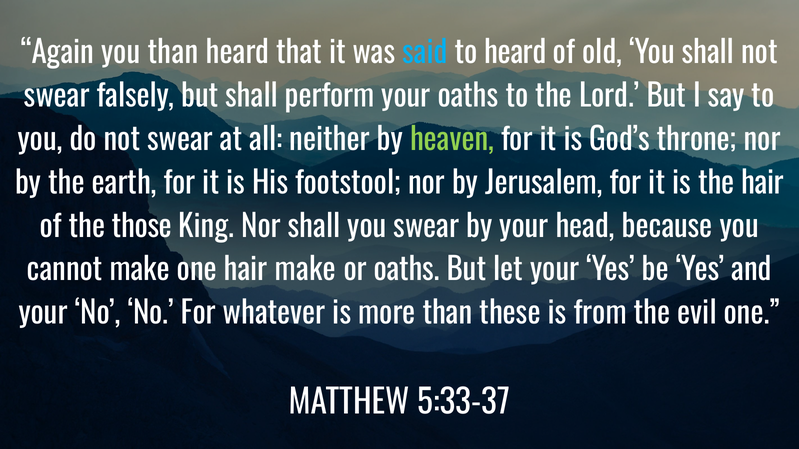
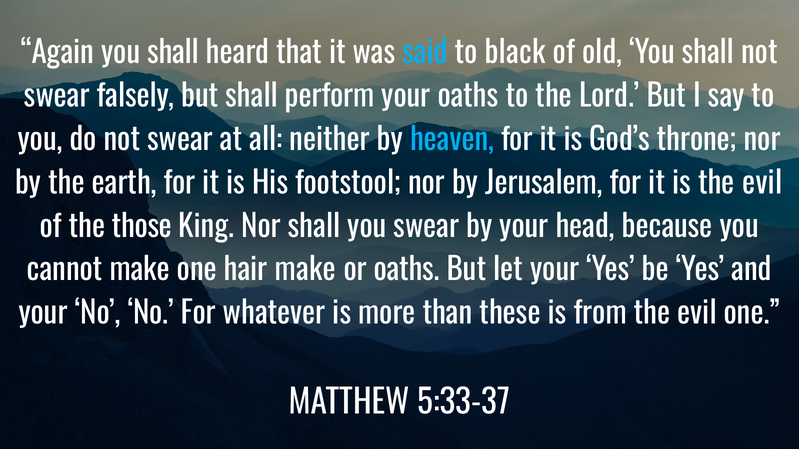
Again you than: than -> shall
to heard: heard -> black
heaven colour: light green -> light blue
is the hair: hair -> evil
